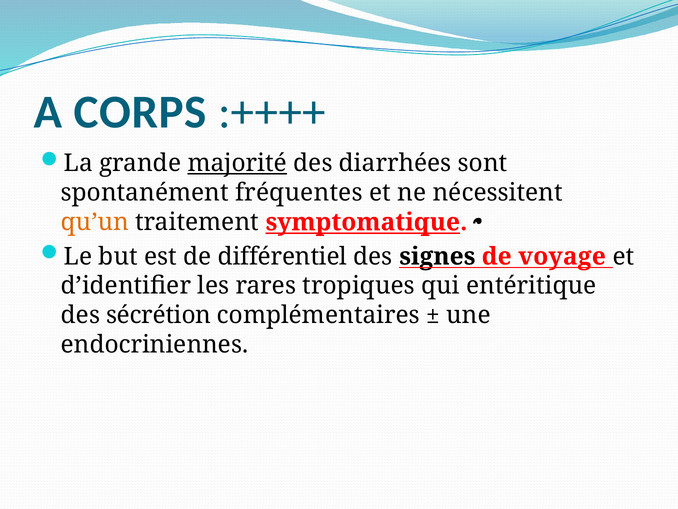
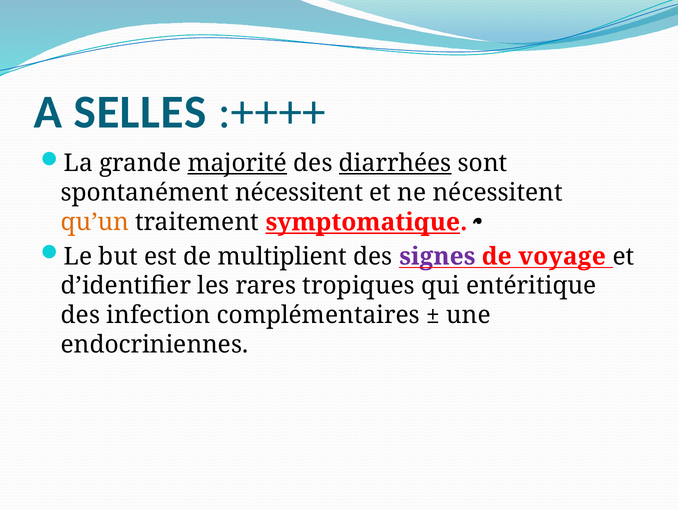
CORPS: CORPS -> SELLES
diarrhées underline: none -> present
spontanément fréquentes: fréquentes -> nécessitent
différentiel: différentiel -> multiplient
signes colour: black -> purple
sécrétion: sécrétion -> infection
